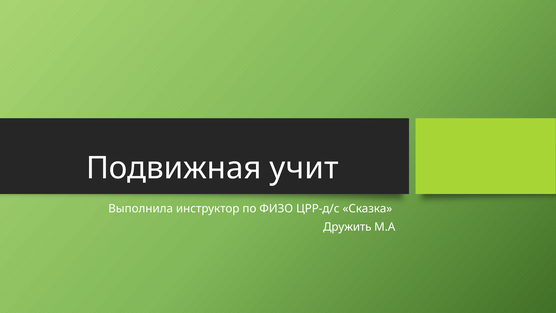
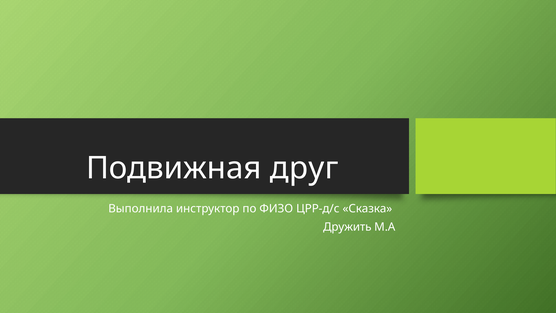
учит: учит -> друг
